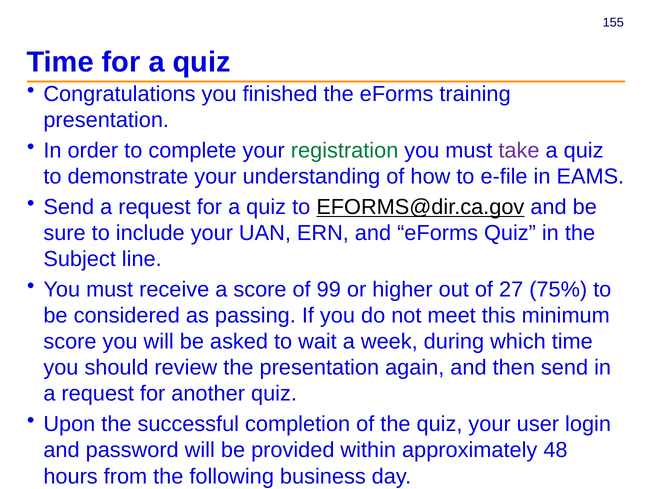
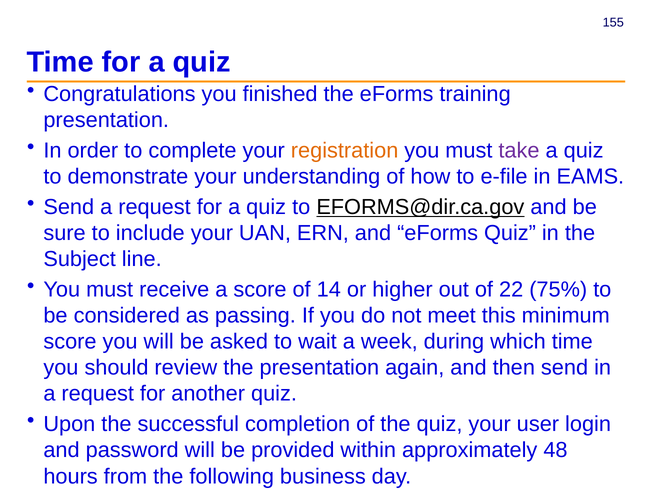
registration colour: green -> orange
99: 99 -> 14
27: 27 -> 22
